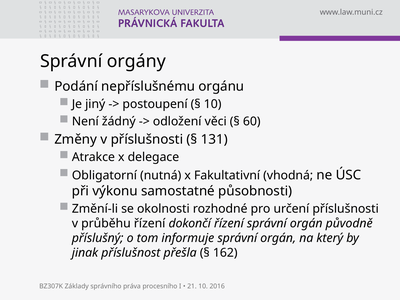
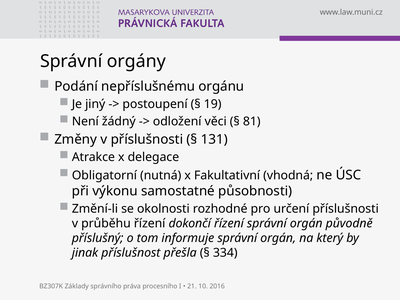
10 at (213, 104): 10 -> 19
60: 60 -> 81
162: 162 -> 334
